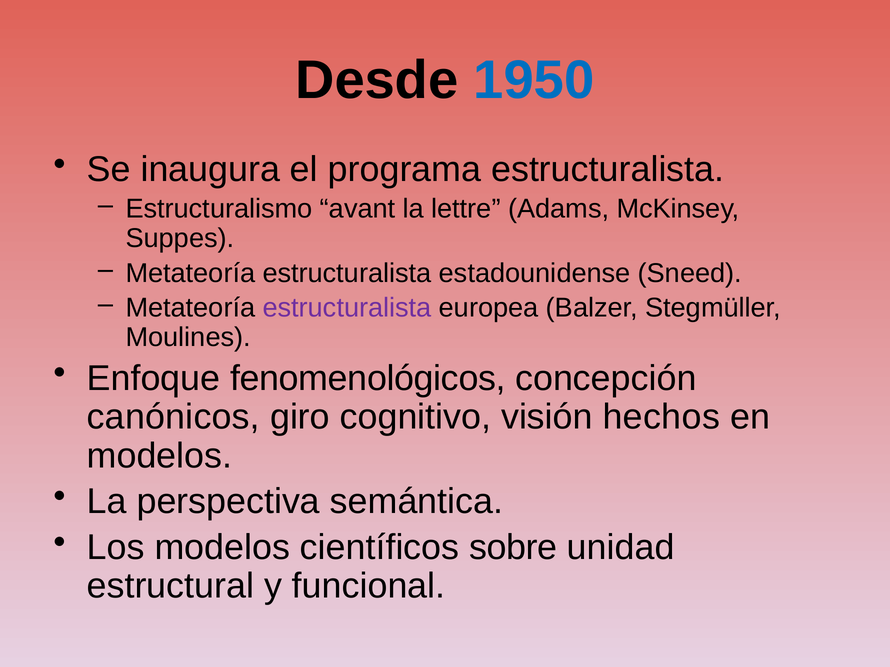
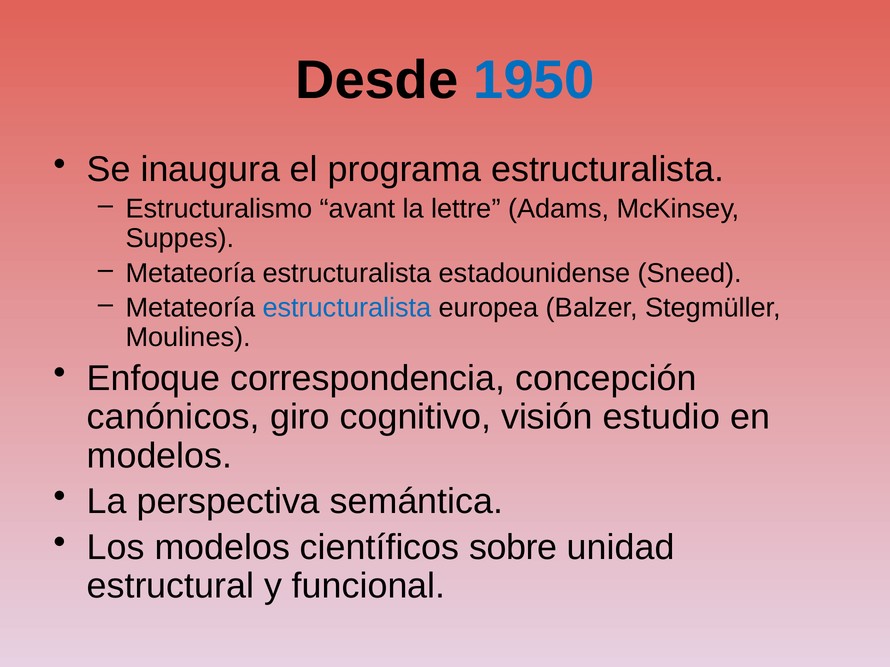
estructuralista at (347, 308) colour: purple -> blue
fenomenológicos: fenomenológicos -> correspondencia
hechos: hechos -> estudio
